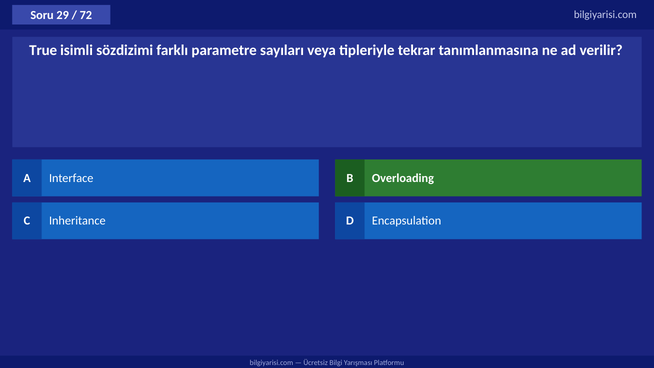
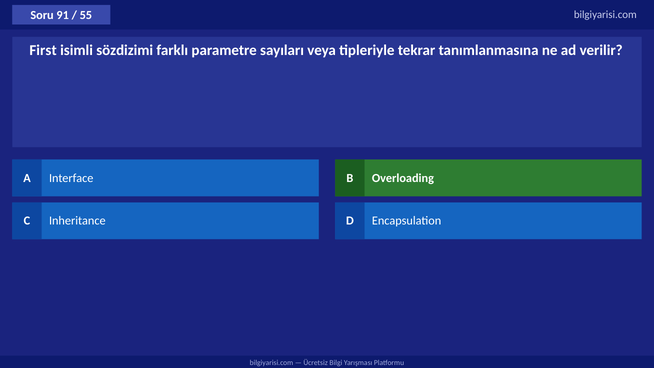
29: 29 -> 91
72: 72 -> 55
True: True -> First
